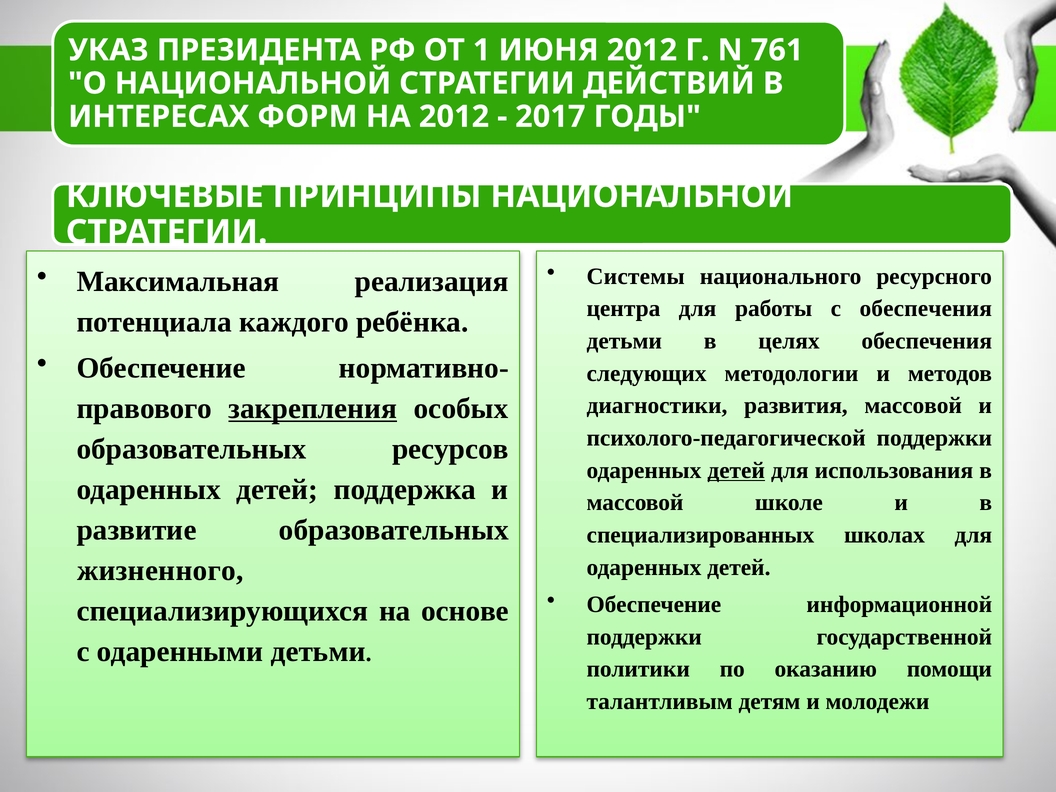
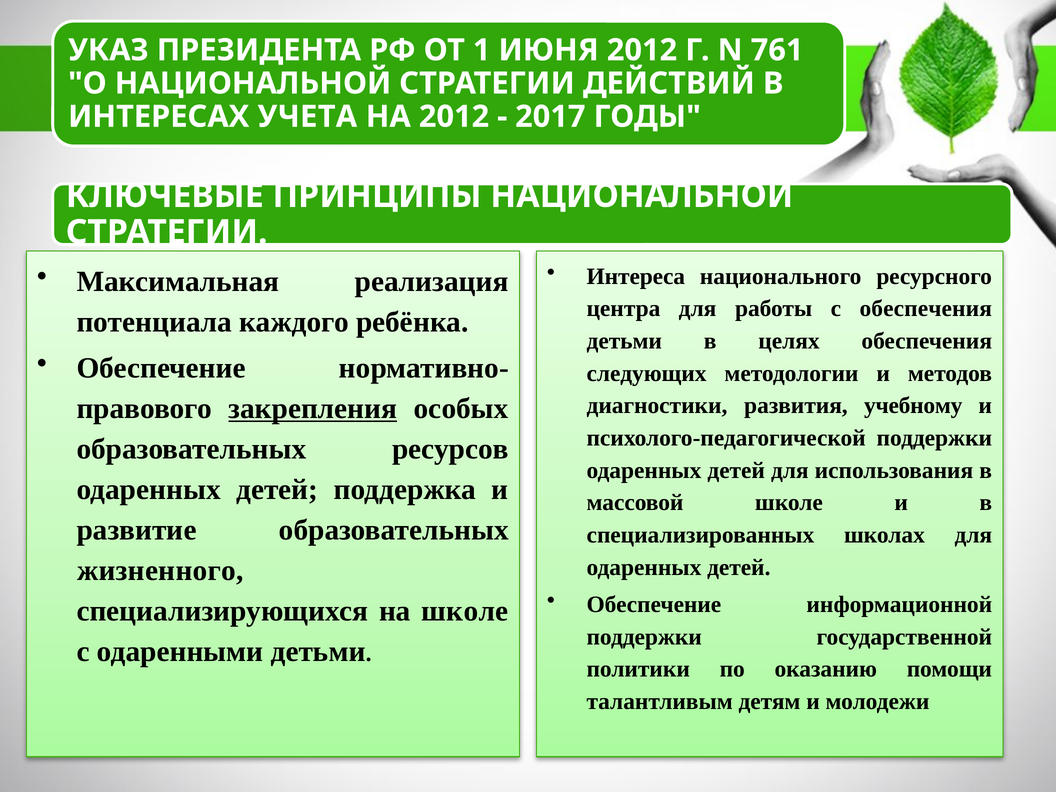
ФОРМ: ФОРМ -> УЧЕТА
Системы: Системы -> Интереса
развития массовой: массовой -> учебному
детей at (736, 470) underline: present -> none
на основе: основе -> школе
